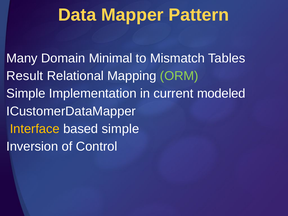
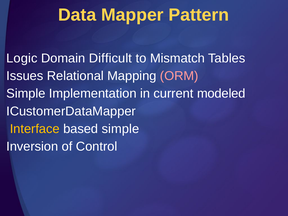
Many: Many -> Logic
Minimal: Minimal -> Difficult
Result: Result -> Issues
ORM colour: light green -> pink
